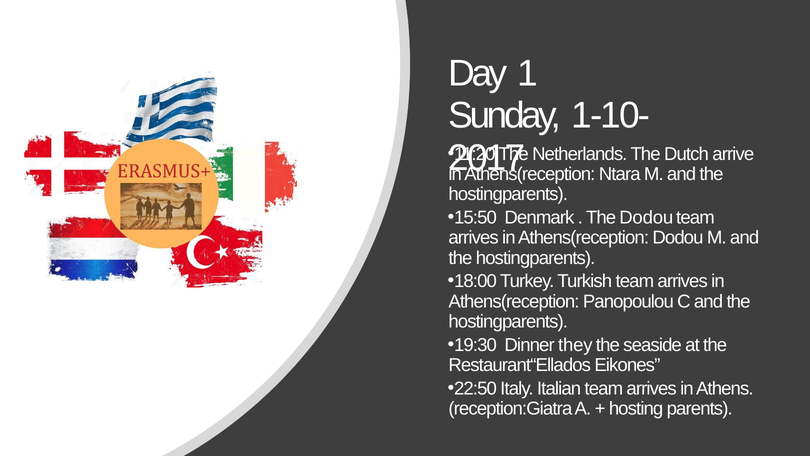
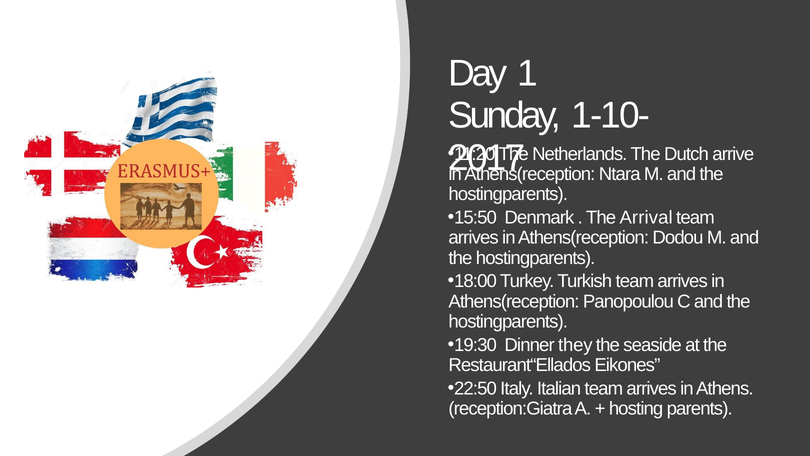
The Dodou: Dodou -> Arrival
